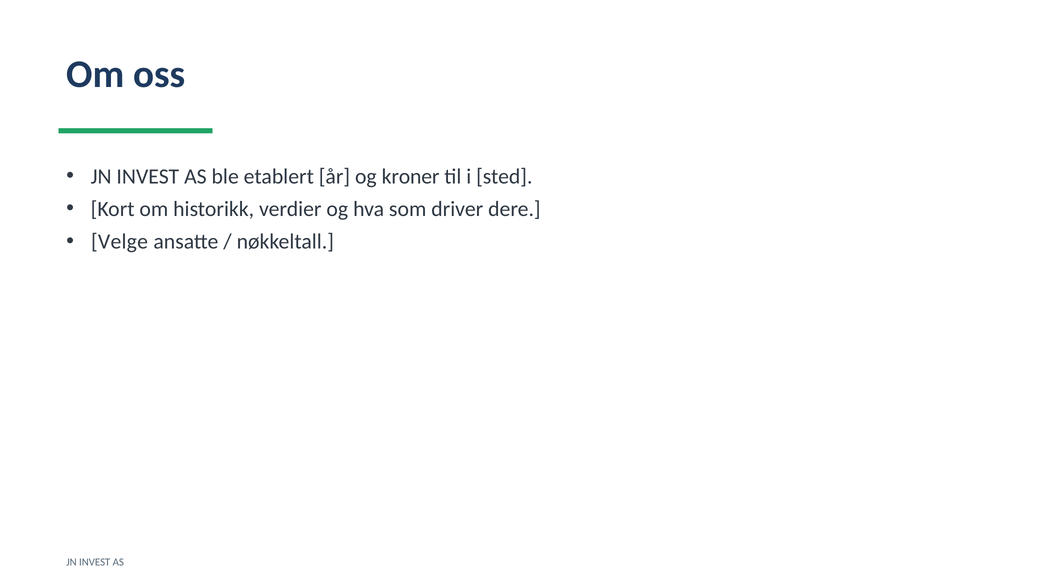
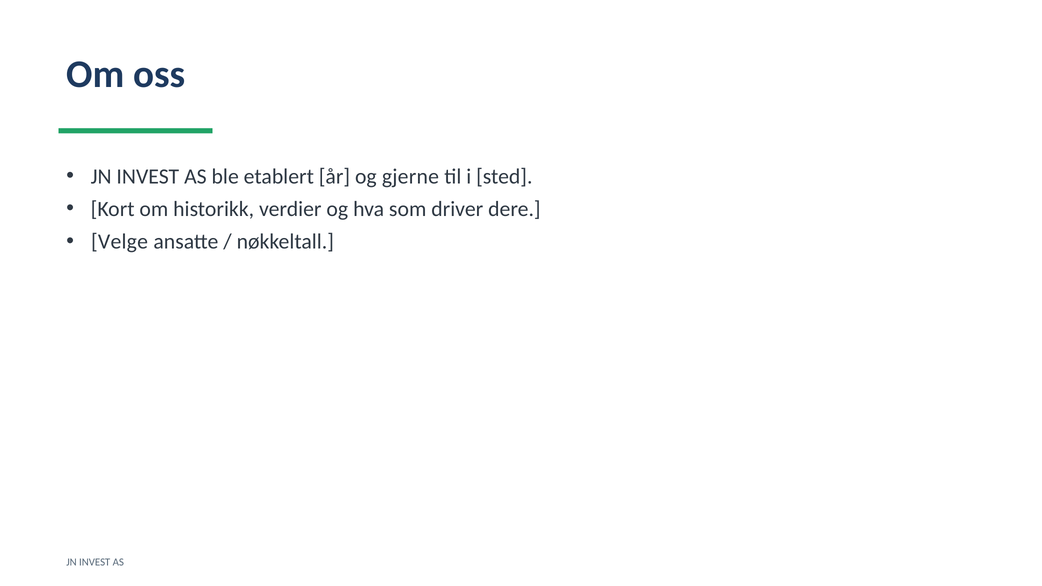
kroner: kroner -> gjerne
